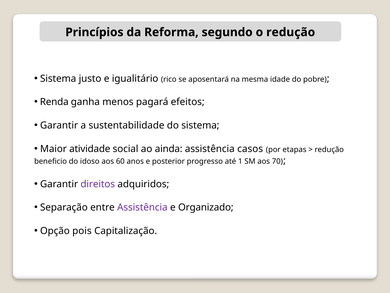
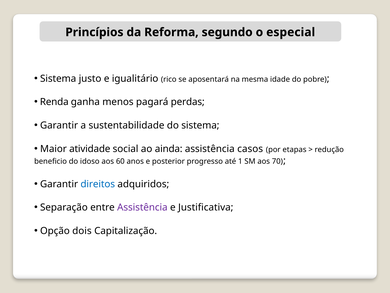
o redução: redução -> especial
efeitos: efeitos -> perdas
direitos colour: purple -> blue
Organizado: Organizado -> Justificativa
pois: pois -> dois
